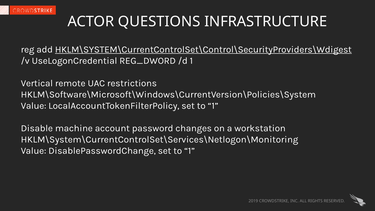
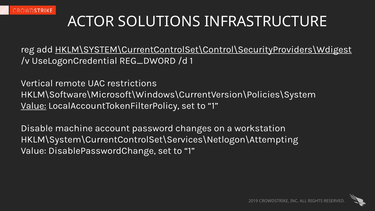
QUESTIONS: QUESTIONS -> SOLUTIONS
Value at (34, 106) underline: none -> present
HKLM\System\CurrentControlSet\Services\Netlogon\Monitoring: HKLM\System\CurrentControlSet\Services\Netlogon\Monitoring -> HKLM\System\CurrentControlSet\Services\Netlogon\Attempting
